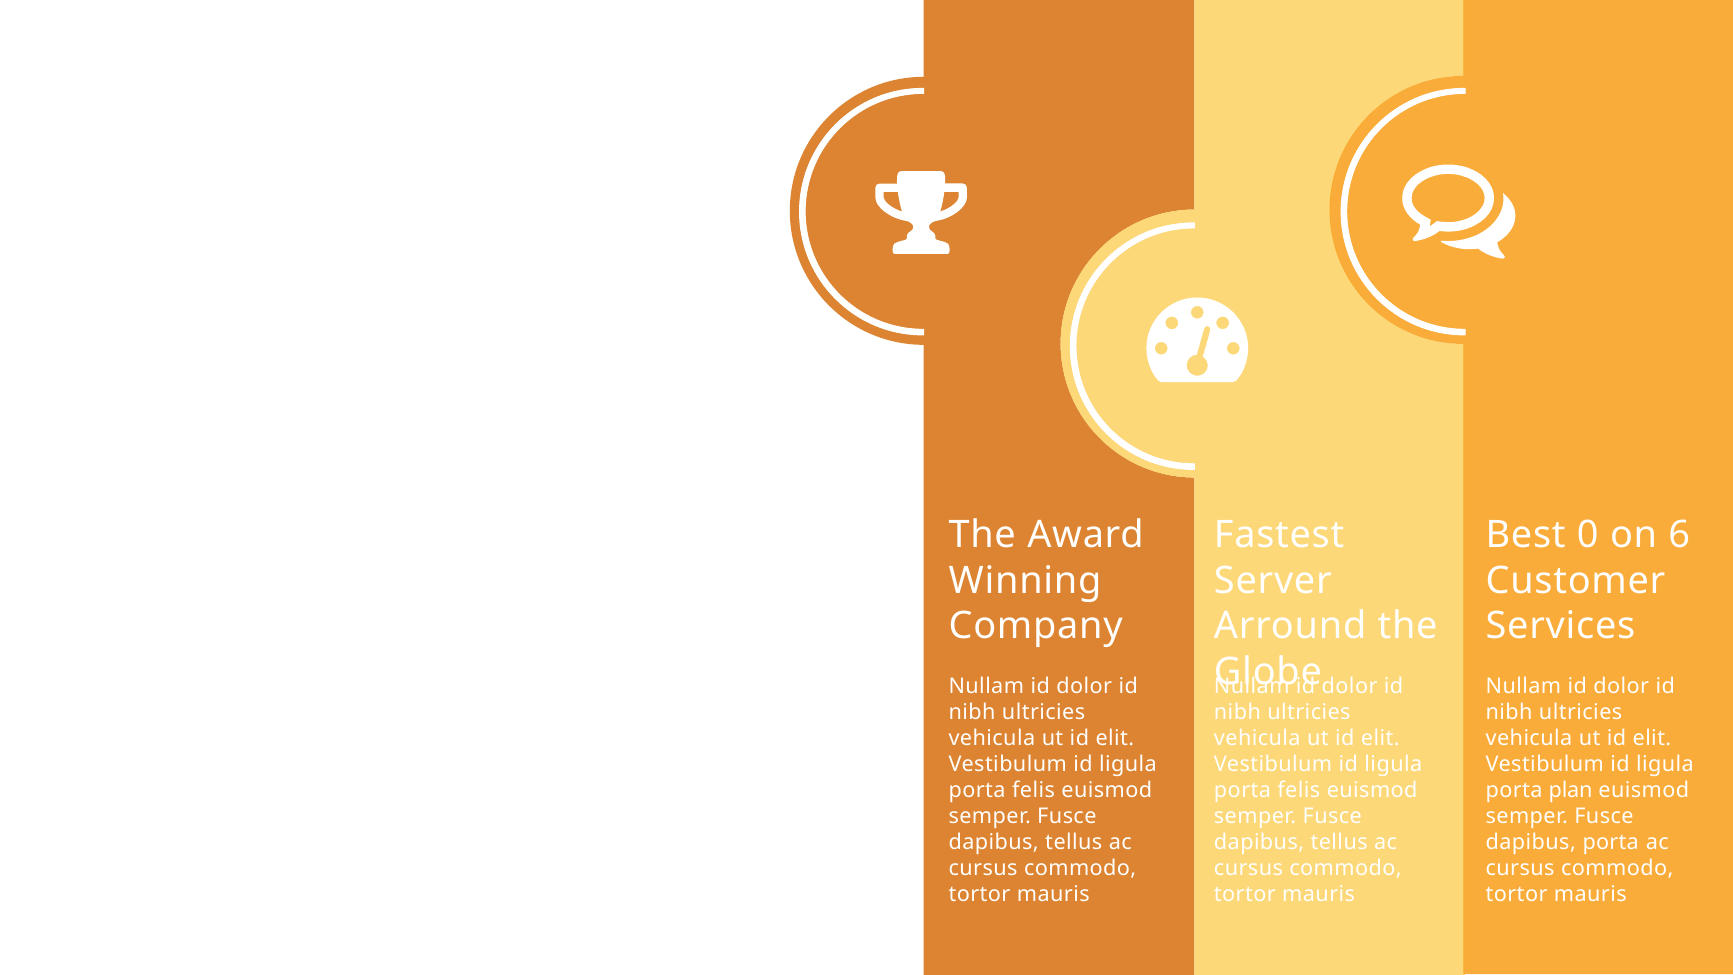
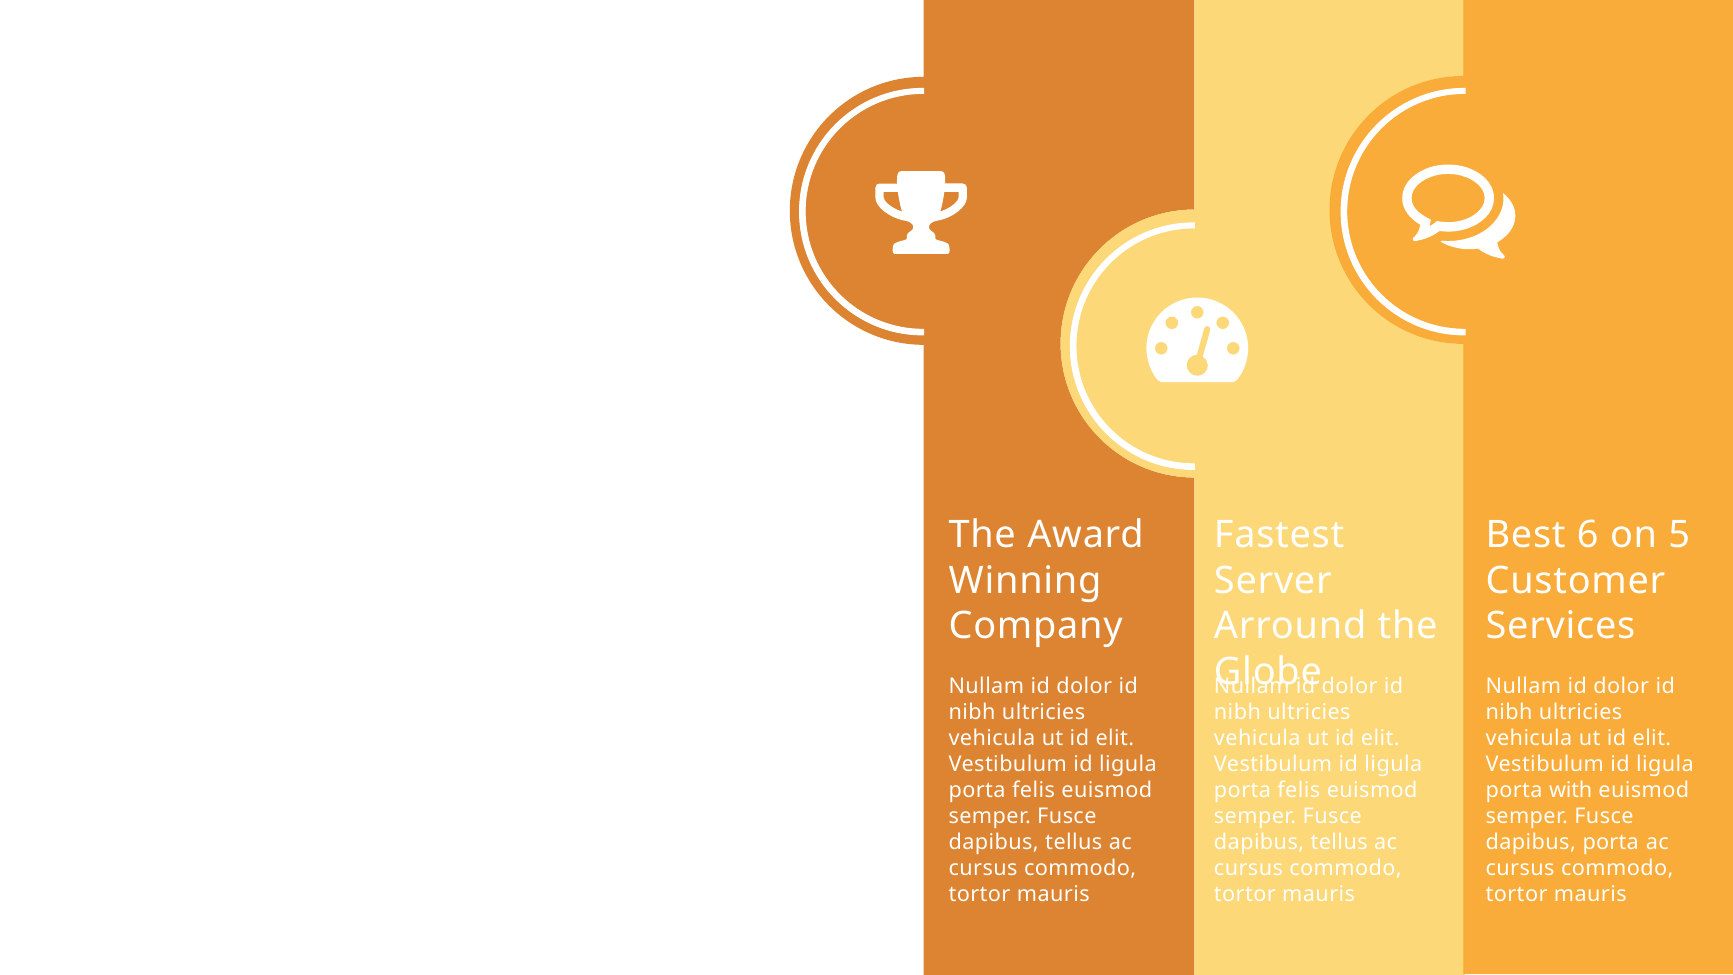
0: 0 -> 6
6: 6 -> 5
plan: plan -> with
